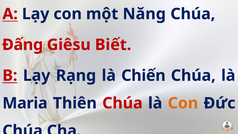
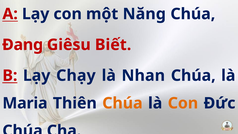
Đấng: Đấng -> Đang
Rạng: Rạng -> Chạy
Chiến: Chiến -> Nhan
Chúa at (122, 103) colour: red -> orange
